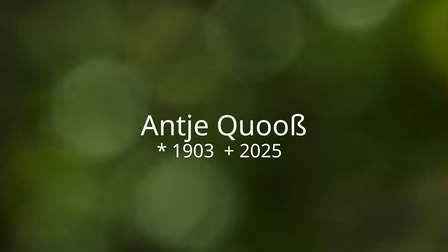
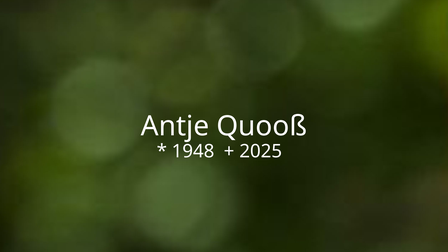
1903: 1903 -> 1948
